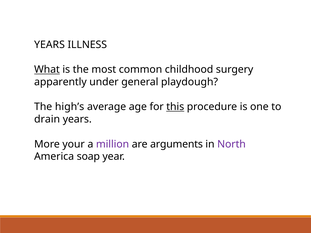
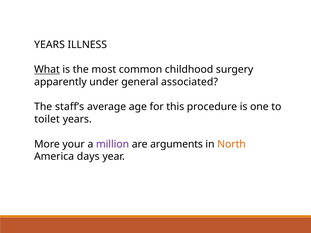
playdough: playdough -> associated
high’s: high’s -> staff’s
this underline: present -> none
drain: drain -> toilet
North colour: purple -> orange
soap: soap -> days
